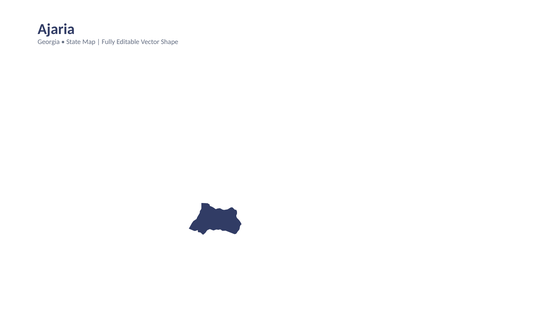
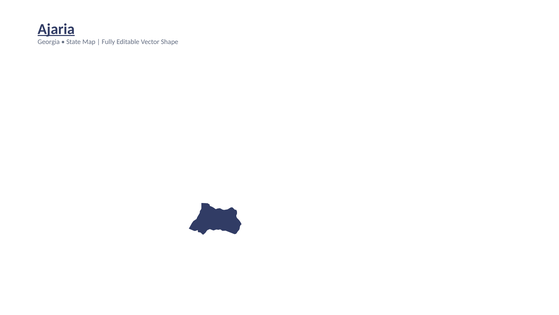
Ajaria underline: none -> present
